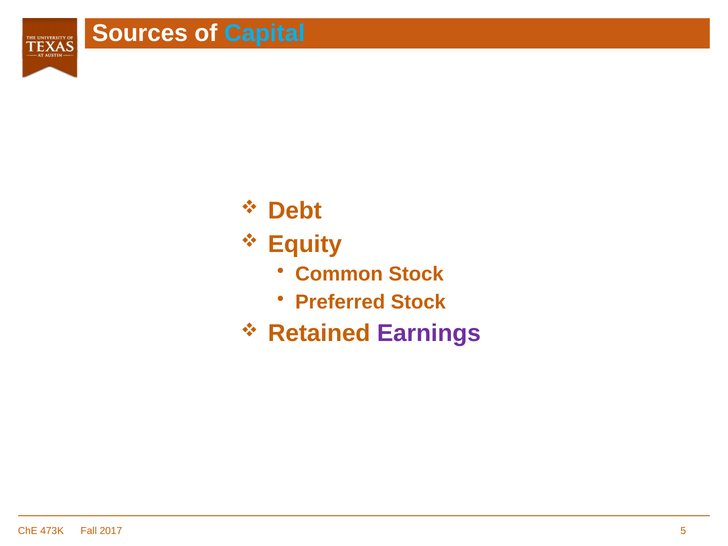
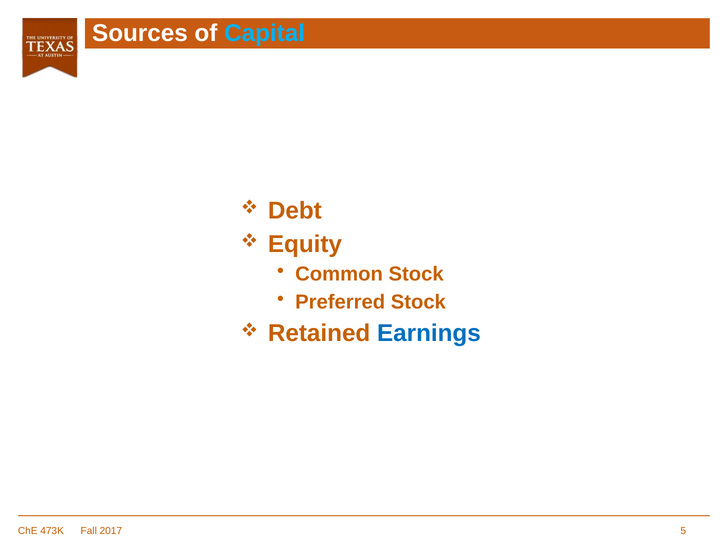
Earnings colour: purple -> blue
